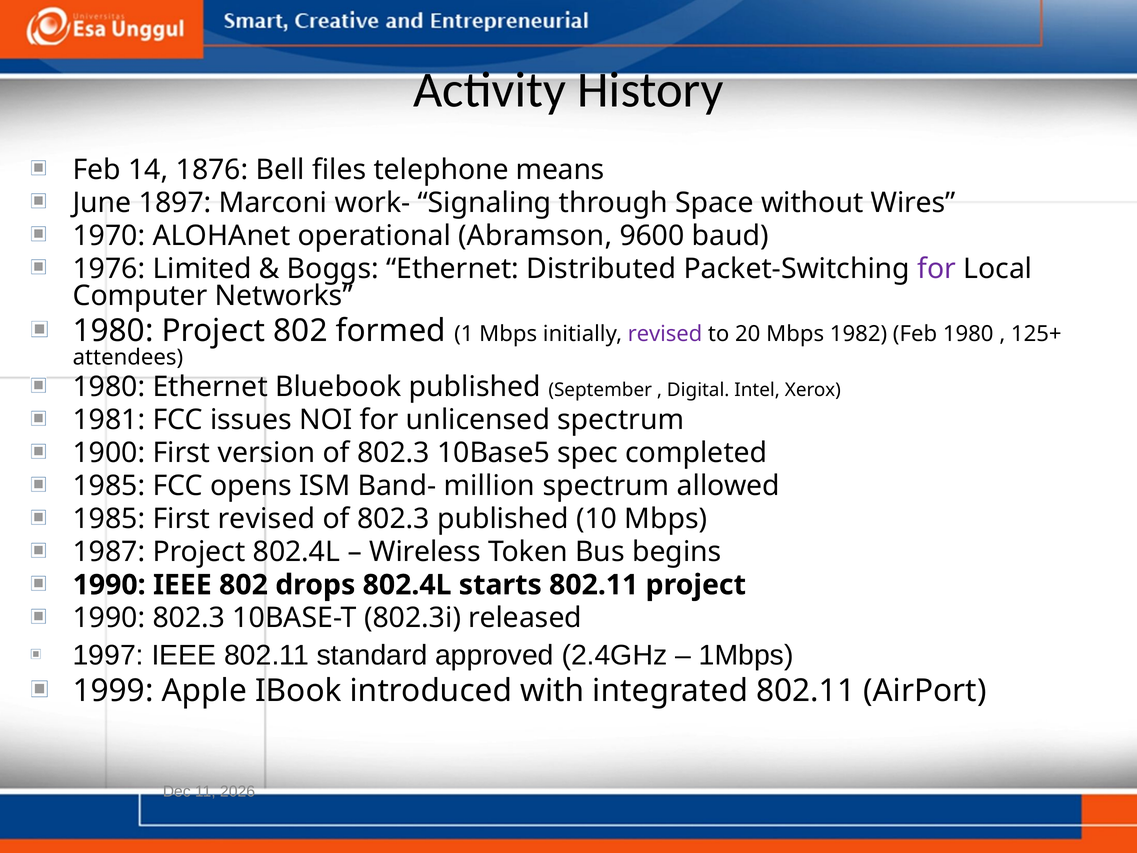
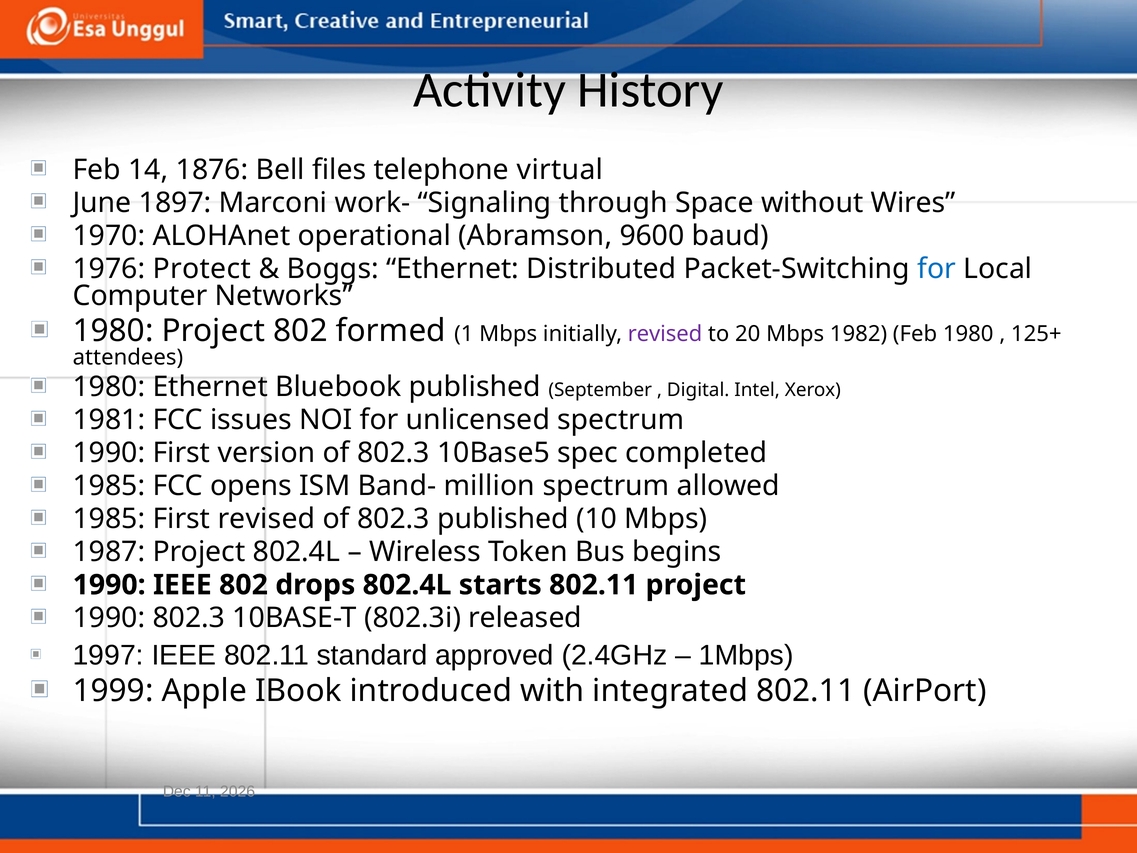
means: means -> virtual
Limited: Limited -> Protect
for at (937, 269) colour: purple -> blue
1900 at (109, 453): 1900 -> 1990
